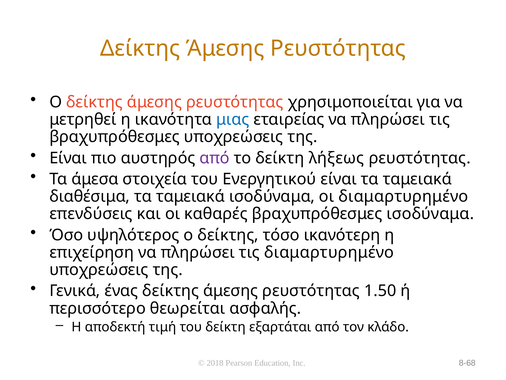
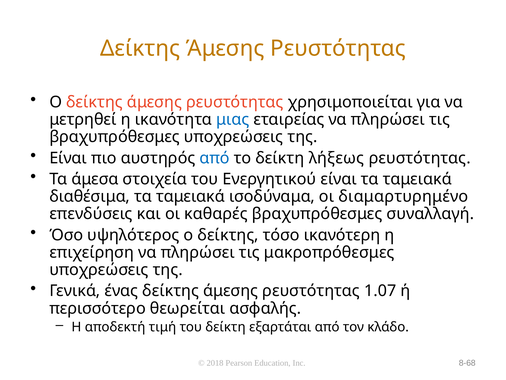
από at (215, 158) colour: purple -> blue
βραχυπρόθεσμες ισοδύναμα: ισοδύναμα -> συναλλαγή
τις διαμαρτυρημένο: διαμαρτυρημένο -> μακροπρόθεσμες
1.50: 1.50 -> 1.07
